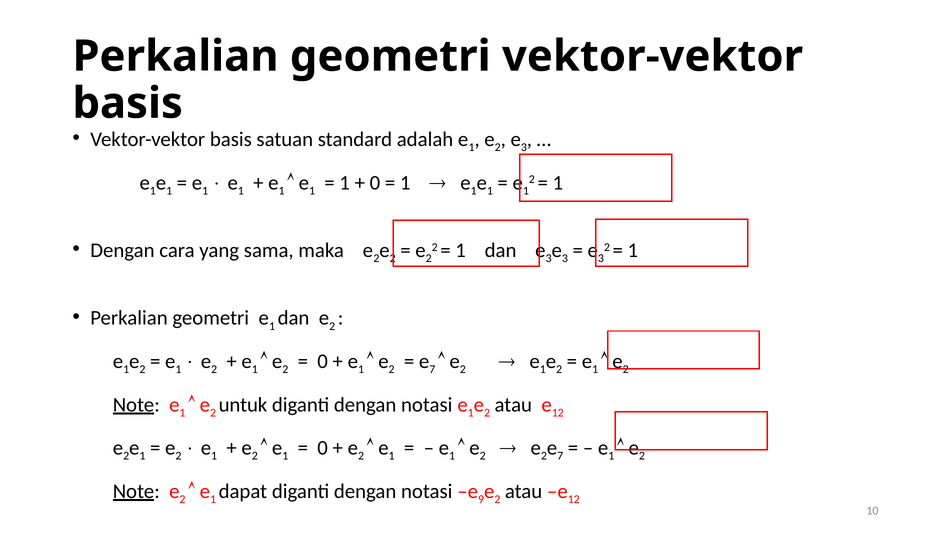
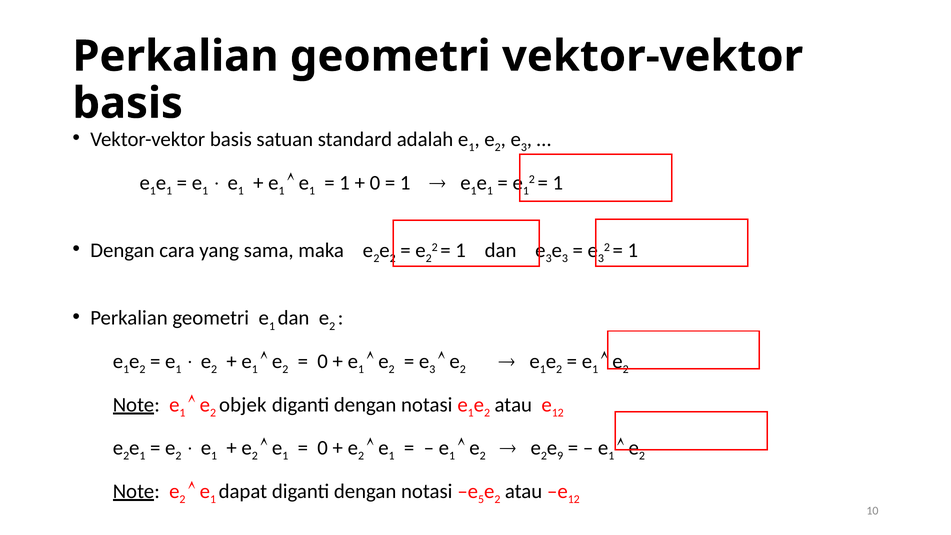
7 at (432, 369): 7 -> 3
untuk: untuk -> objek
7 at (560, 456): 7 -> 9
9: 9 -> 5
